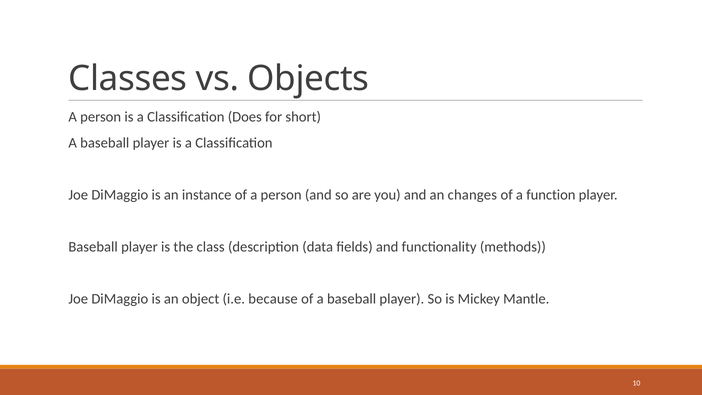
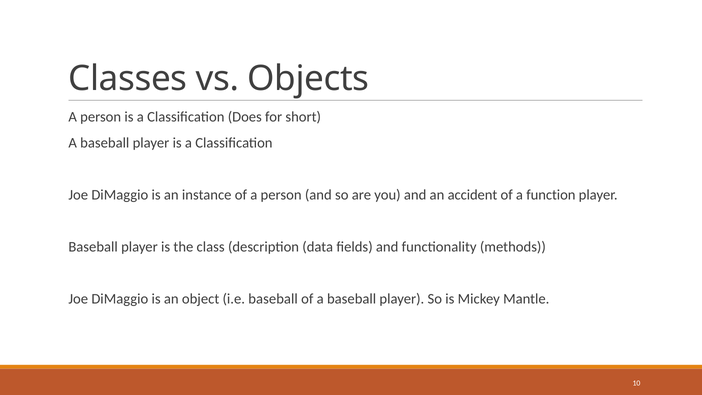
changes: changes -> accident
i.e because: because -> baseball
